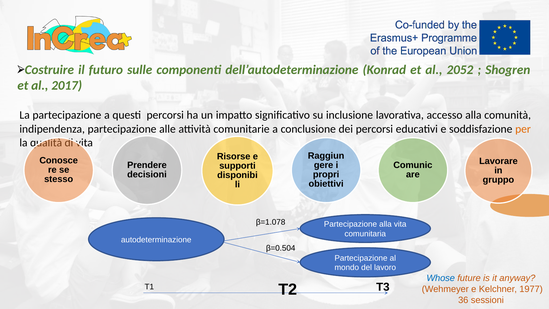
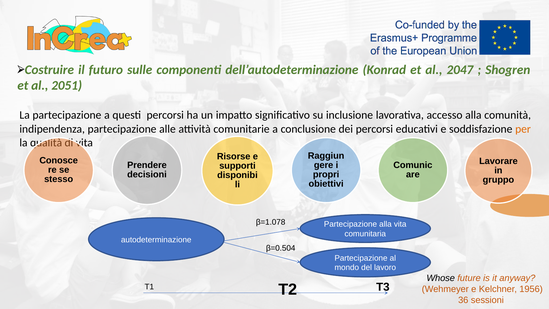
2052: 2052 -> 2047
2017: 2017 -> 2051
Whose colour: blue -> black
1977: 1977 -> 1956
